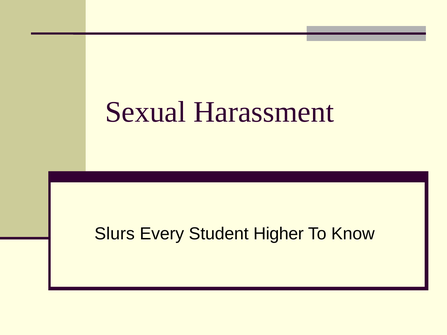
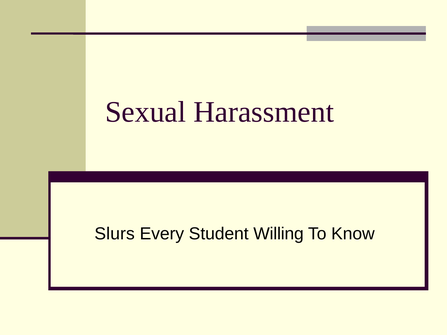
Higher: Higher -> Willing
